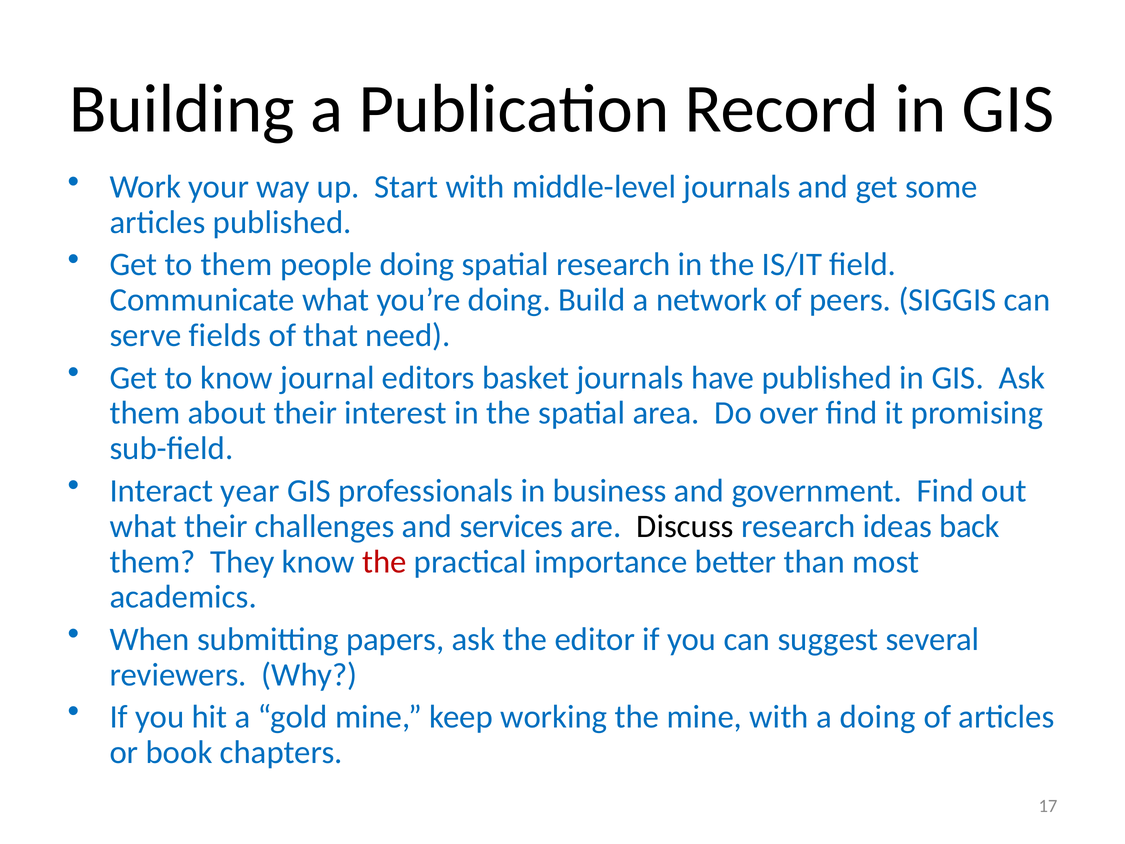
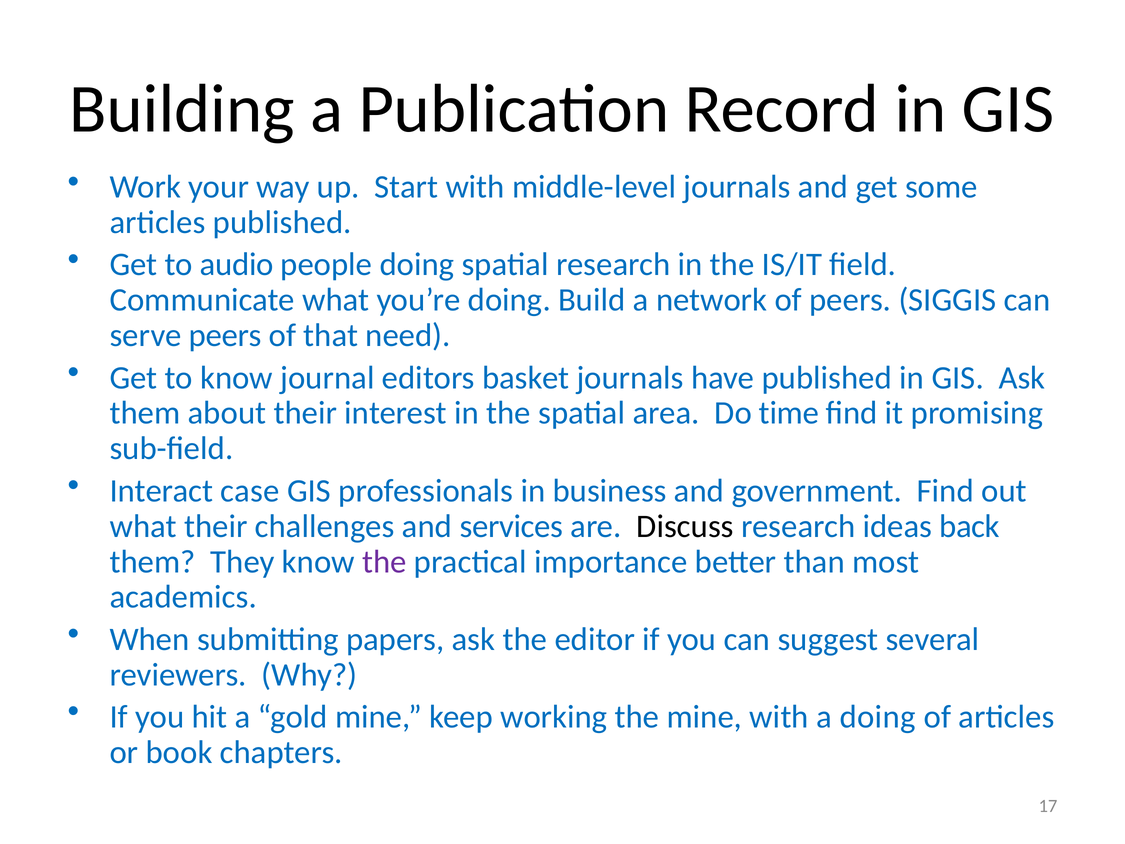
to them: them -> audio
serve fields: fields -> peers
over: over -> time
year: year -> case
the at (384, 562) colour: red -> purple
